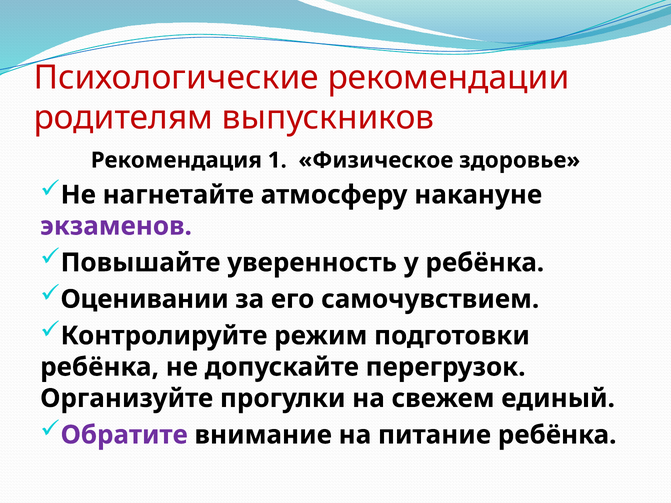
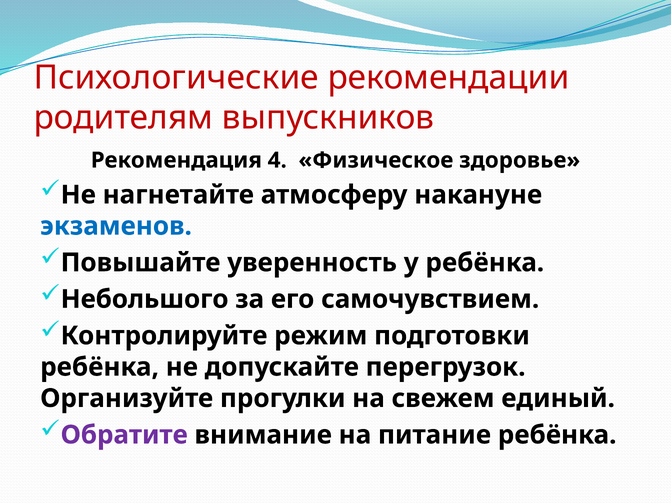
1: 1 -> 4
экзаменов colour: purple -> blue
Оценивании: Оценивании -> Небольшого
